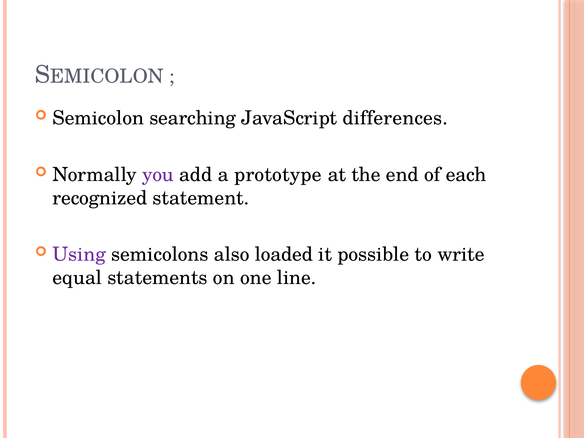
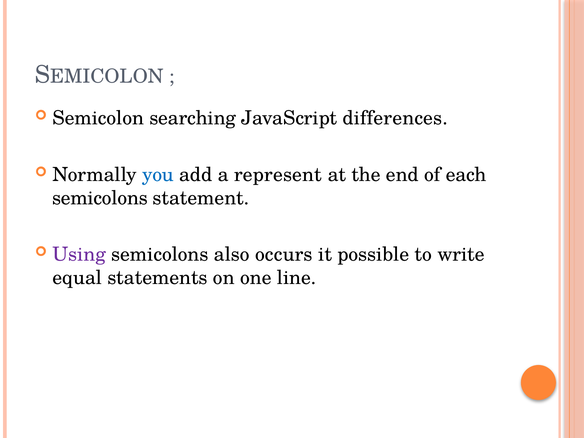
you colour: purple -> blue
prototype: prototype -> represent
recognized at (100, 198): recognized -> semicolons
loaded: loaded -> occurs
